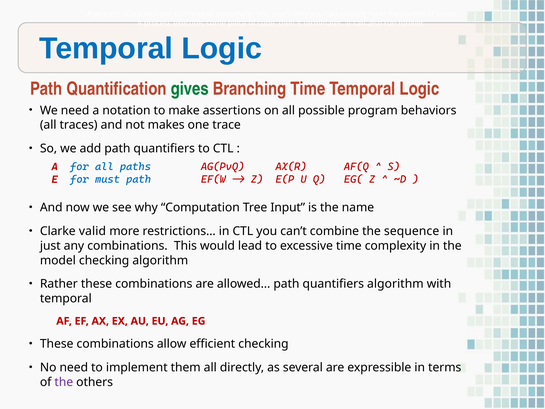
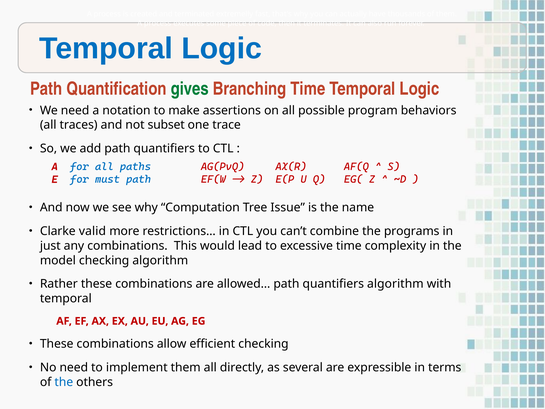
makes: makes -> subset
Input: Input -> Issue
sequence: sequence -> programs
the at (64, 382) colour: purple -> blue
